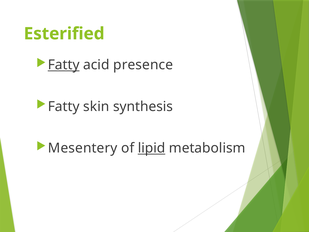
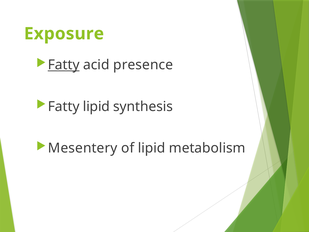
Esterified: Esterified -> Exposure
Fatty skin: skin -> lipid
lipid at (152, 148) underline: present -> none
